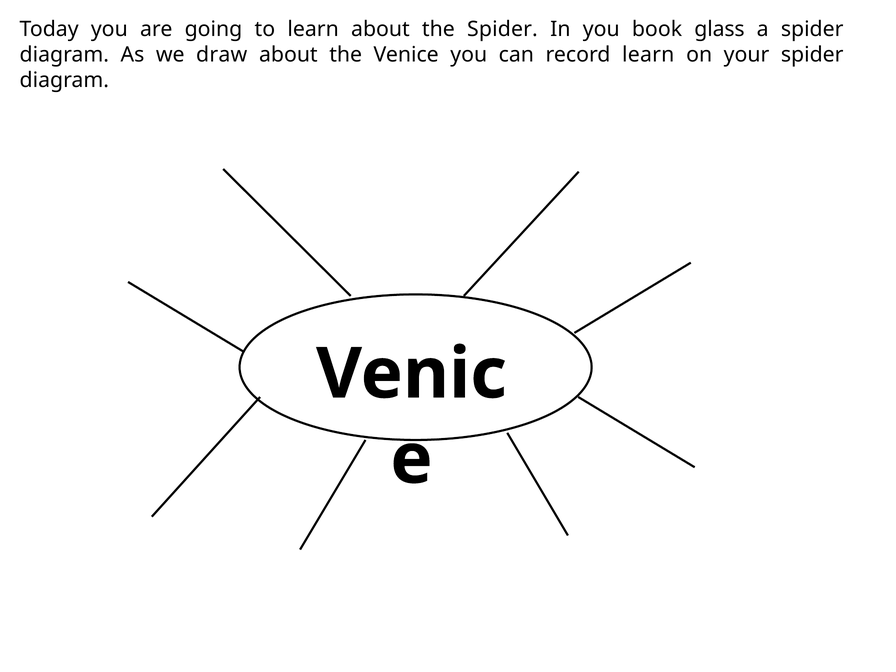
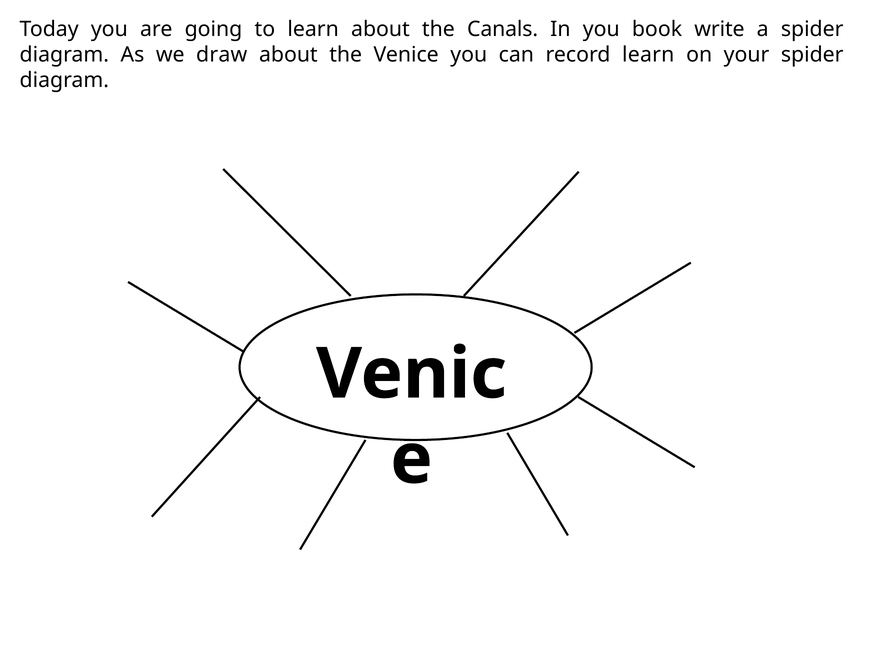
the Spider: Spider -> Canals
glass: glass -> write
